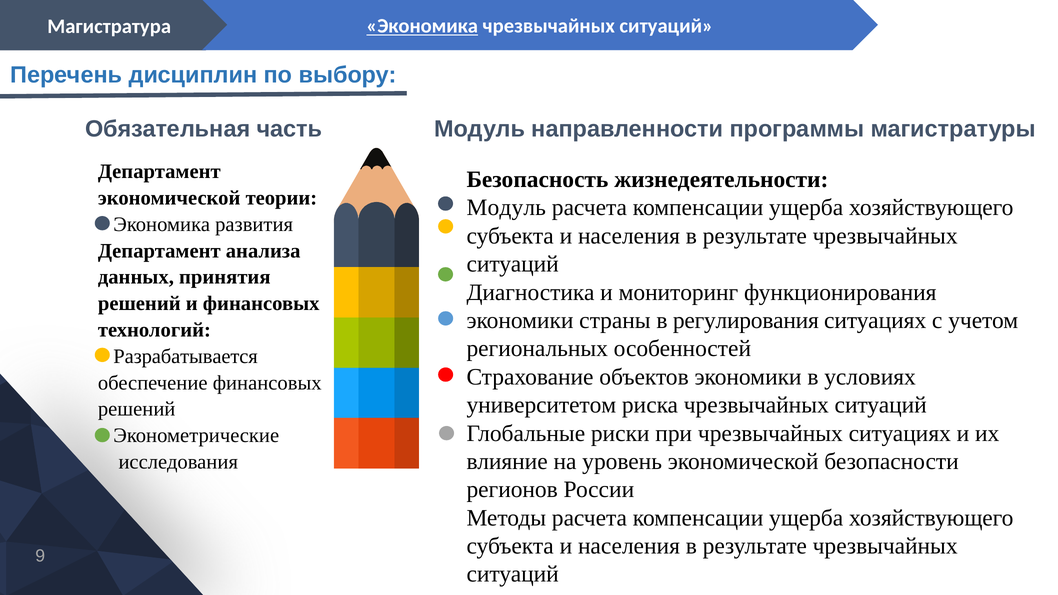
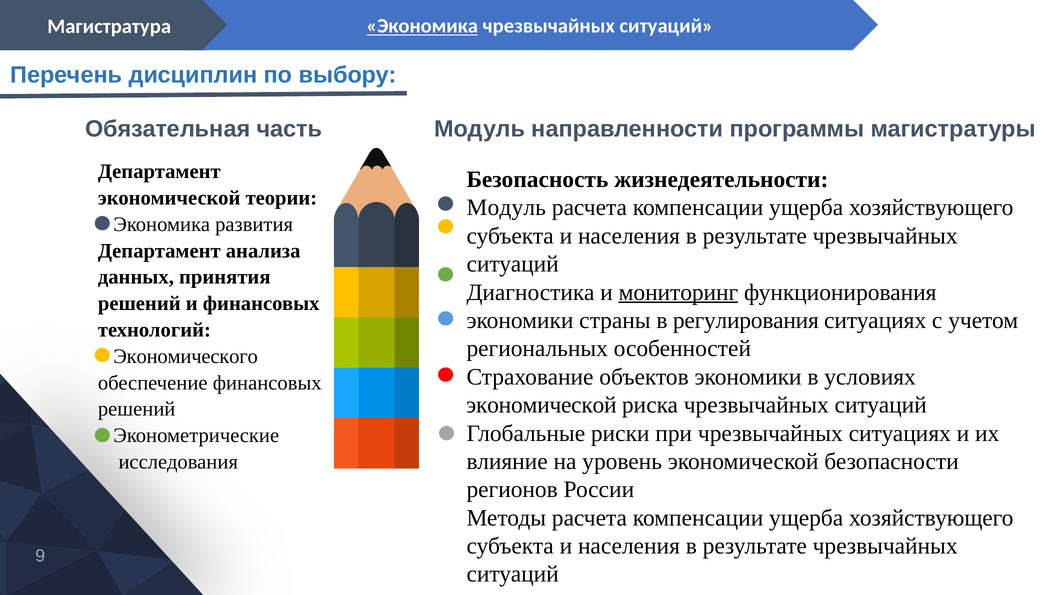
мониторинг underline: none -> present
Разрабатывается: Разрабатывается -> Экономического
университетом at (541, 405): университетом -> экономической
